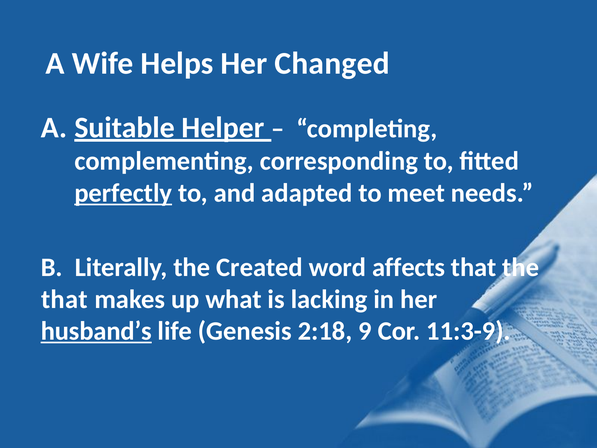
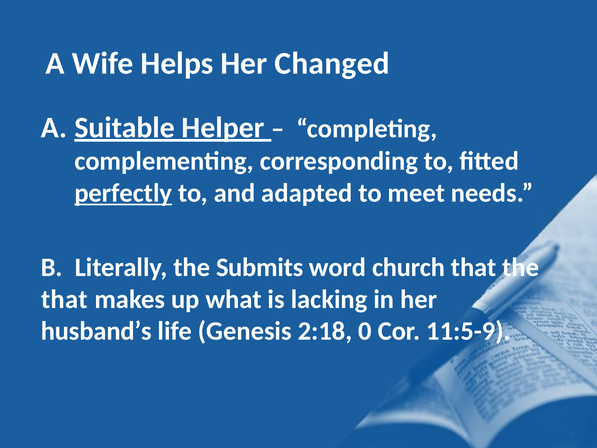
Created: Created -> Submits
affects: affects -> church
husband’s underline: present -> none
9: 9 -> 0
11:3-9: 11:3-9 -> 11:5-9
